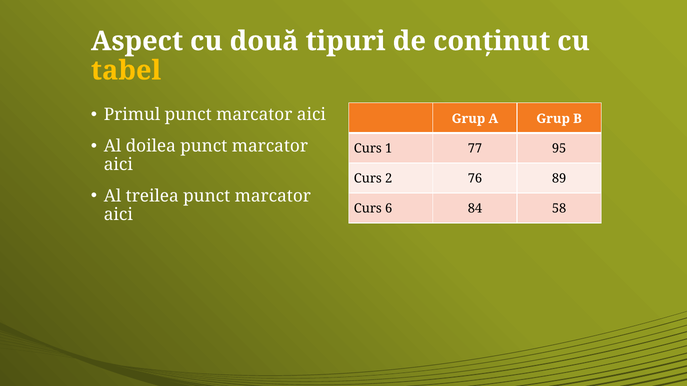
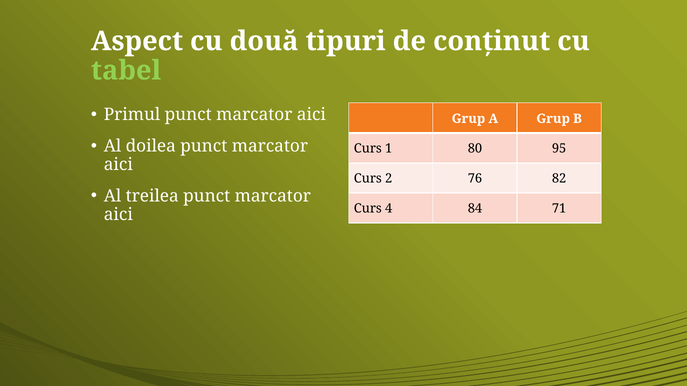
tabel colour: yellow -> light green
77: 77 -> 80
89: 89 -> 82
6: 6 -> 4
58: 58 -> 71
